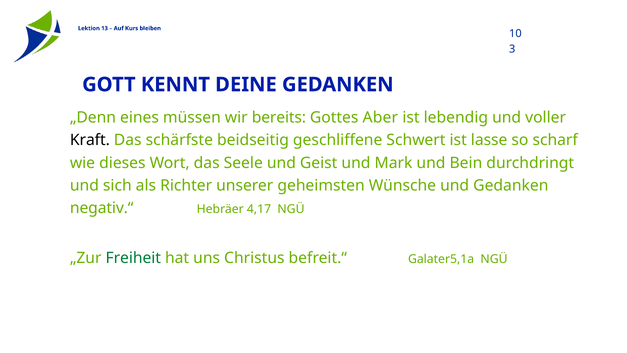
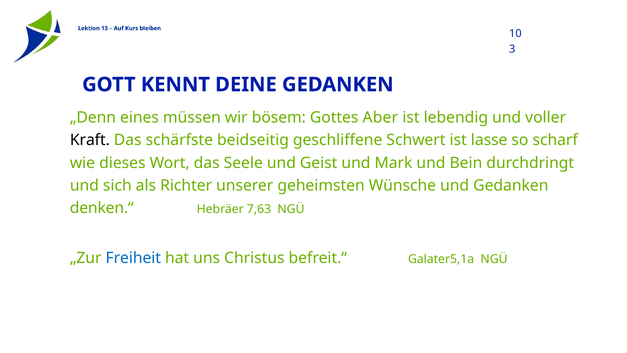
bereits: bereits -> bösem
negativ.“: negativ.“ -> denken.“
4,17: 4,17 -> 7,63
Freiheit colour: green -> blue
